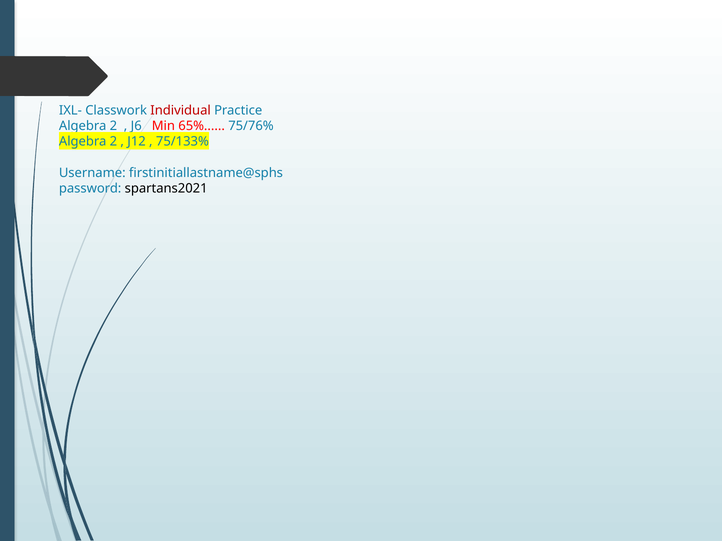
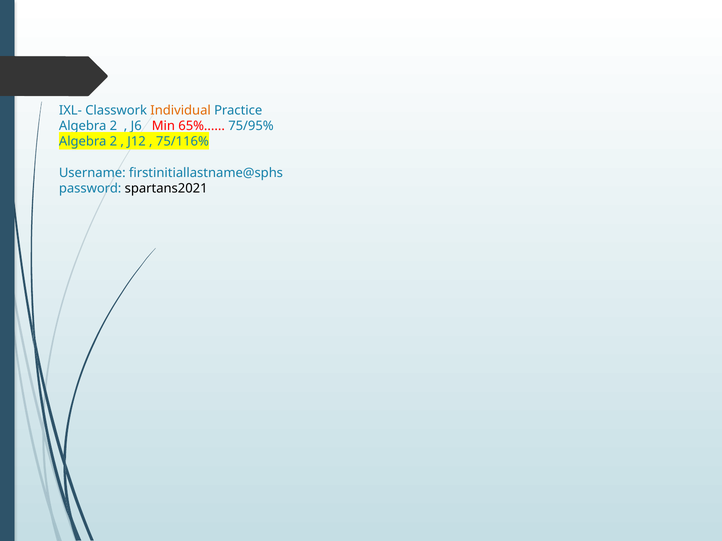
Individual colour: red -> orange
75/76%: 75/76% -> 75/95%
75/133%: 75/133% -> 75/116%
